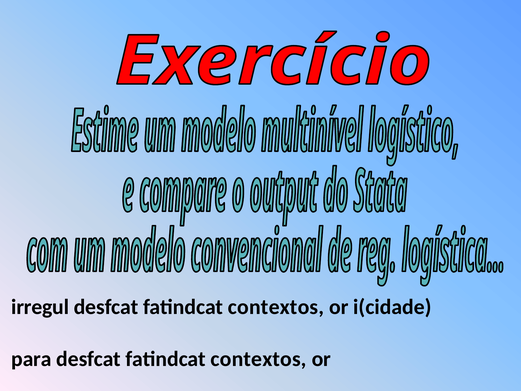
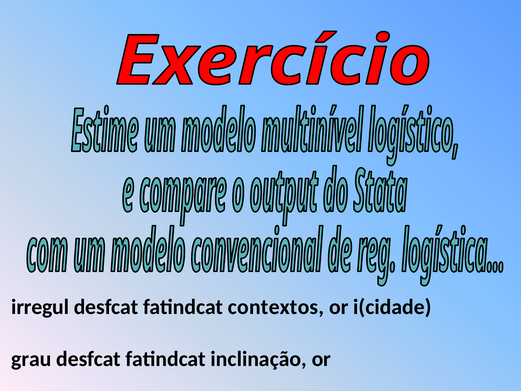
para: para -> grau
contextos at (259, 359): contextos -> inclinação
